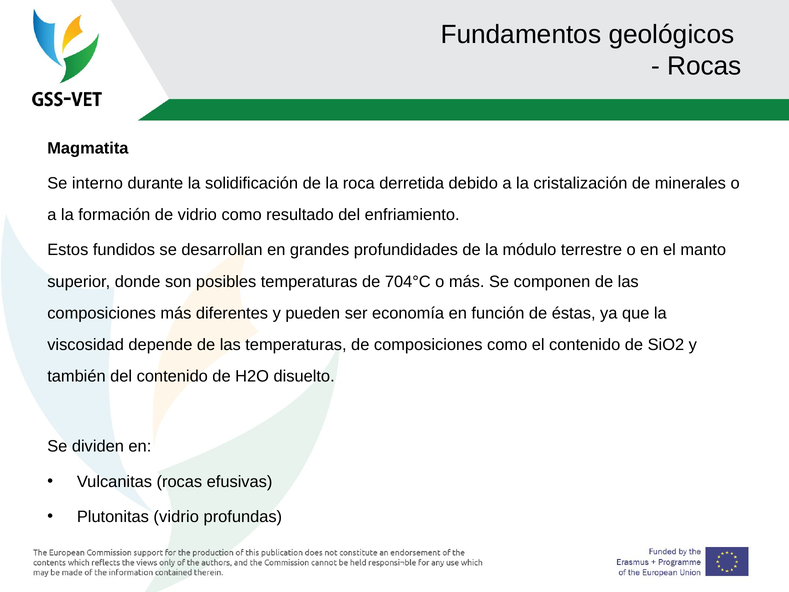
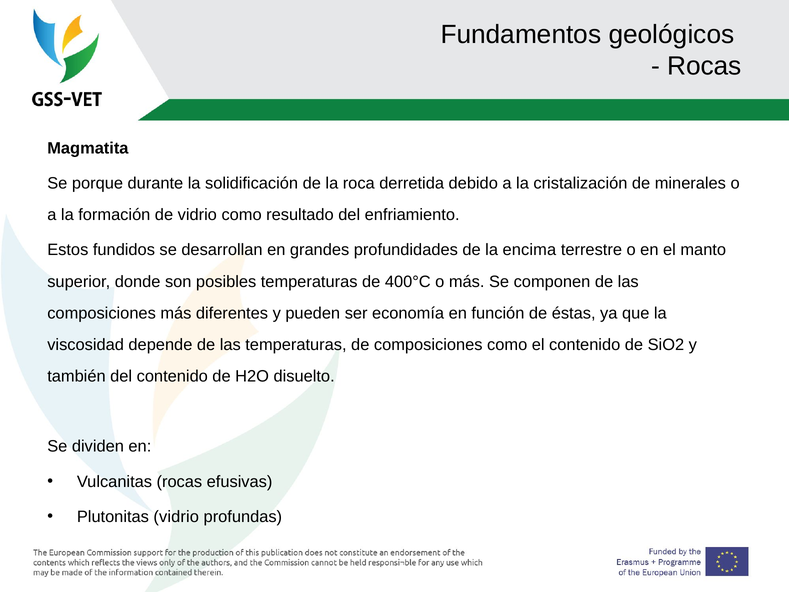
interno: interno -> porque
módulo: módulo -> encima
704°C: 704°C -> 400°C
